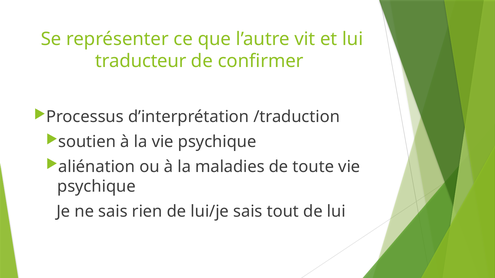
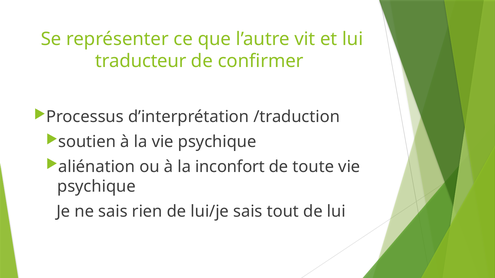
maladies: maladies -> inconfort
